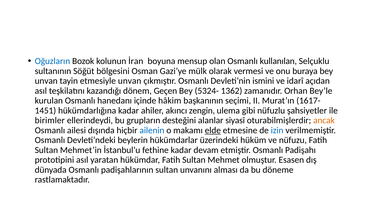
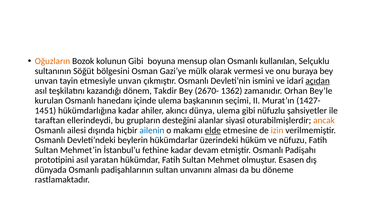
Oğuzların colour: blue -> orange
kolunun İran: İran -> Gibi
açıdan underline: none -> present
Geçen: Geçen -> Takdir
5324-: 5324- -> 2670-
içinde hâkim: hâkim -> ulema
1617-: 1617- -> 1427-
zengin: zengin -> dünya
birimler: birimler -> taraftan
izin colour: blue -> orange
